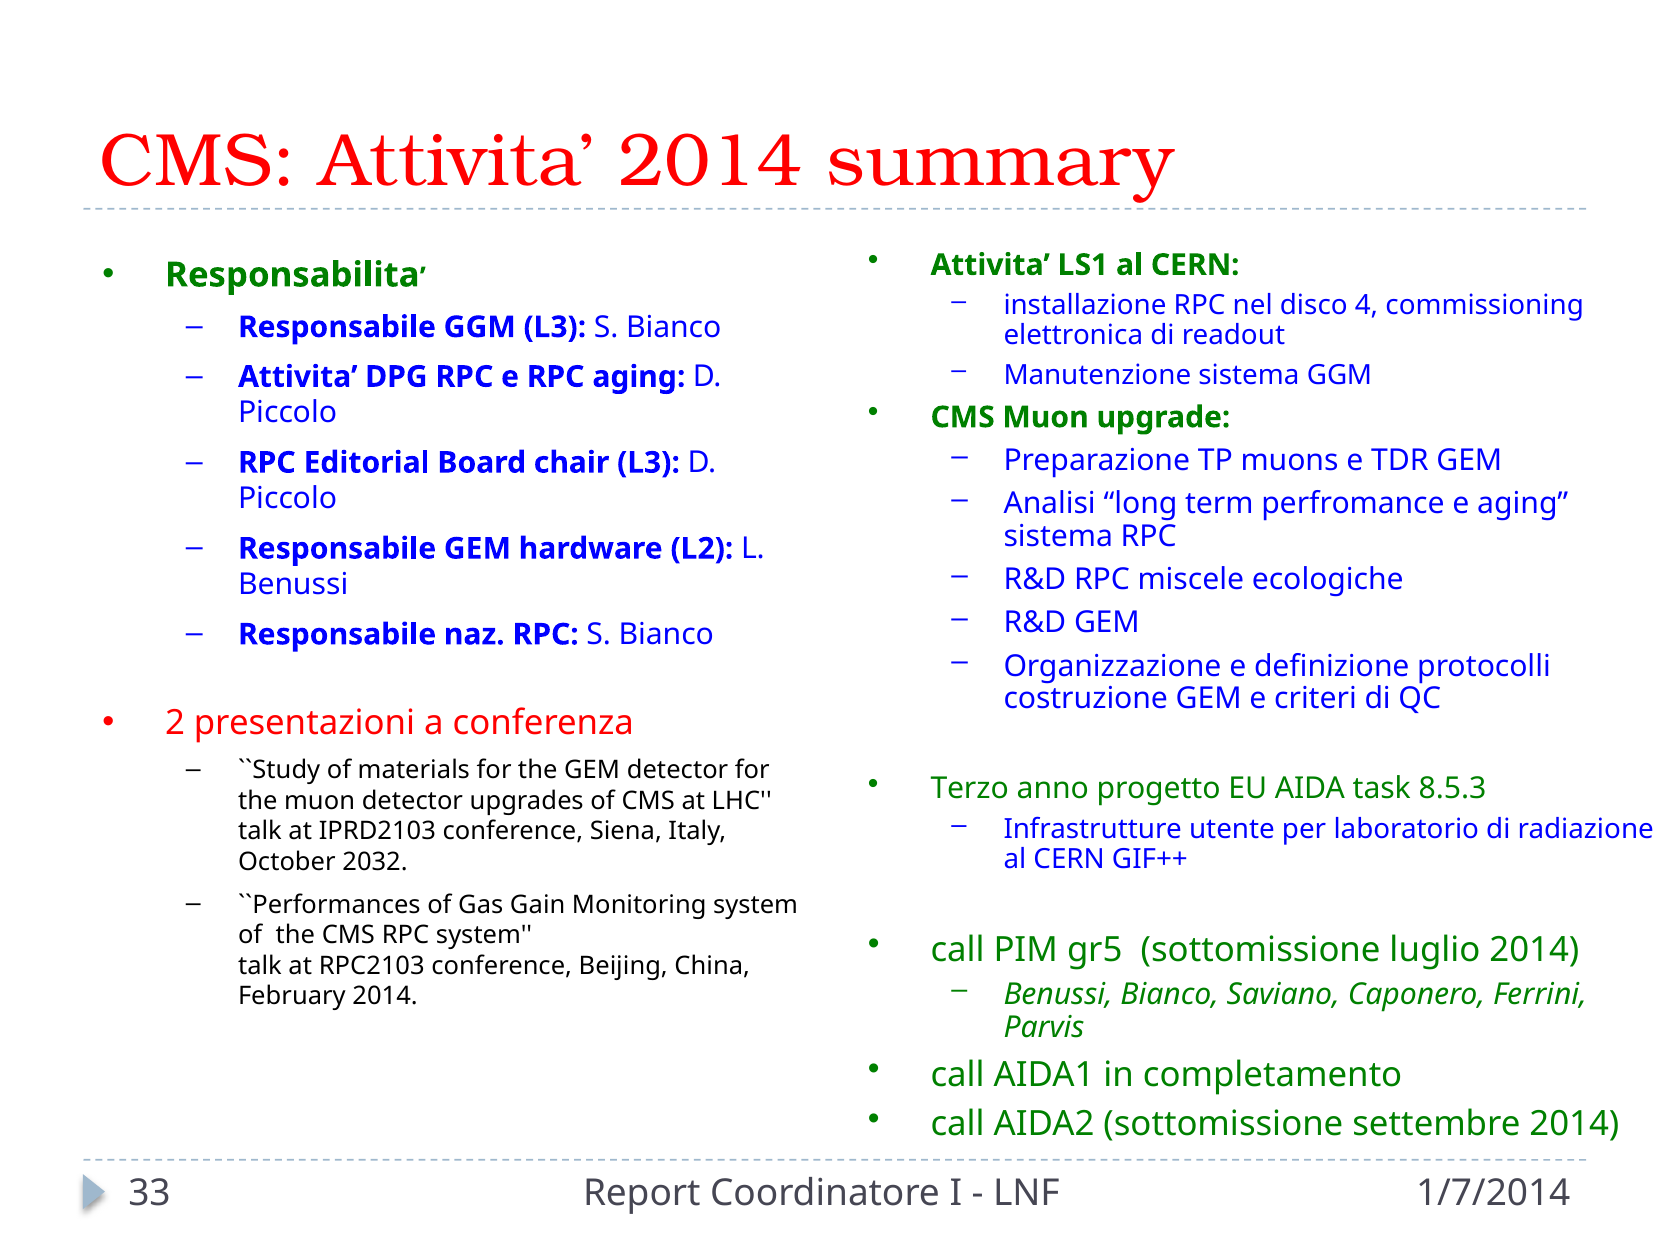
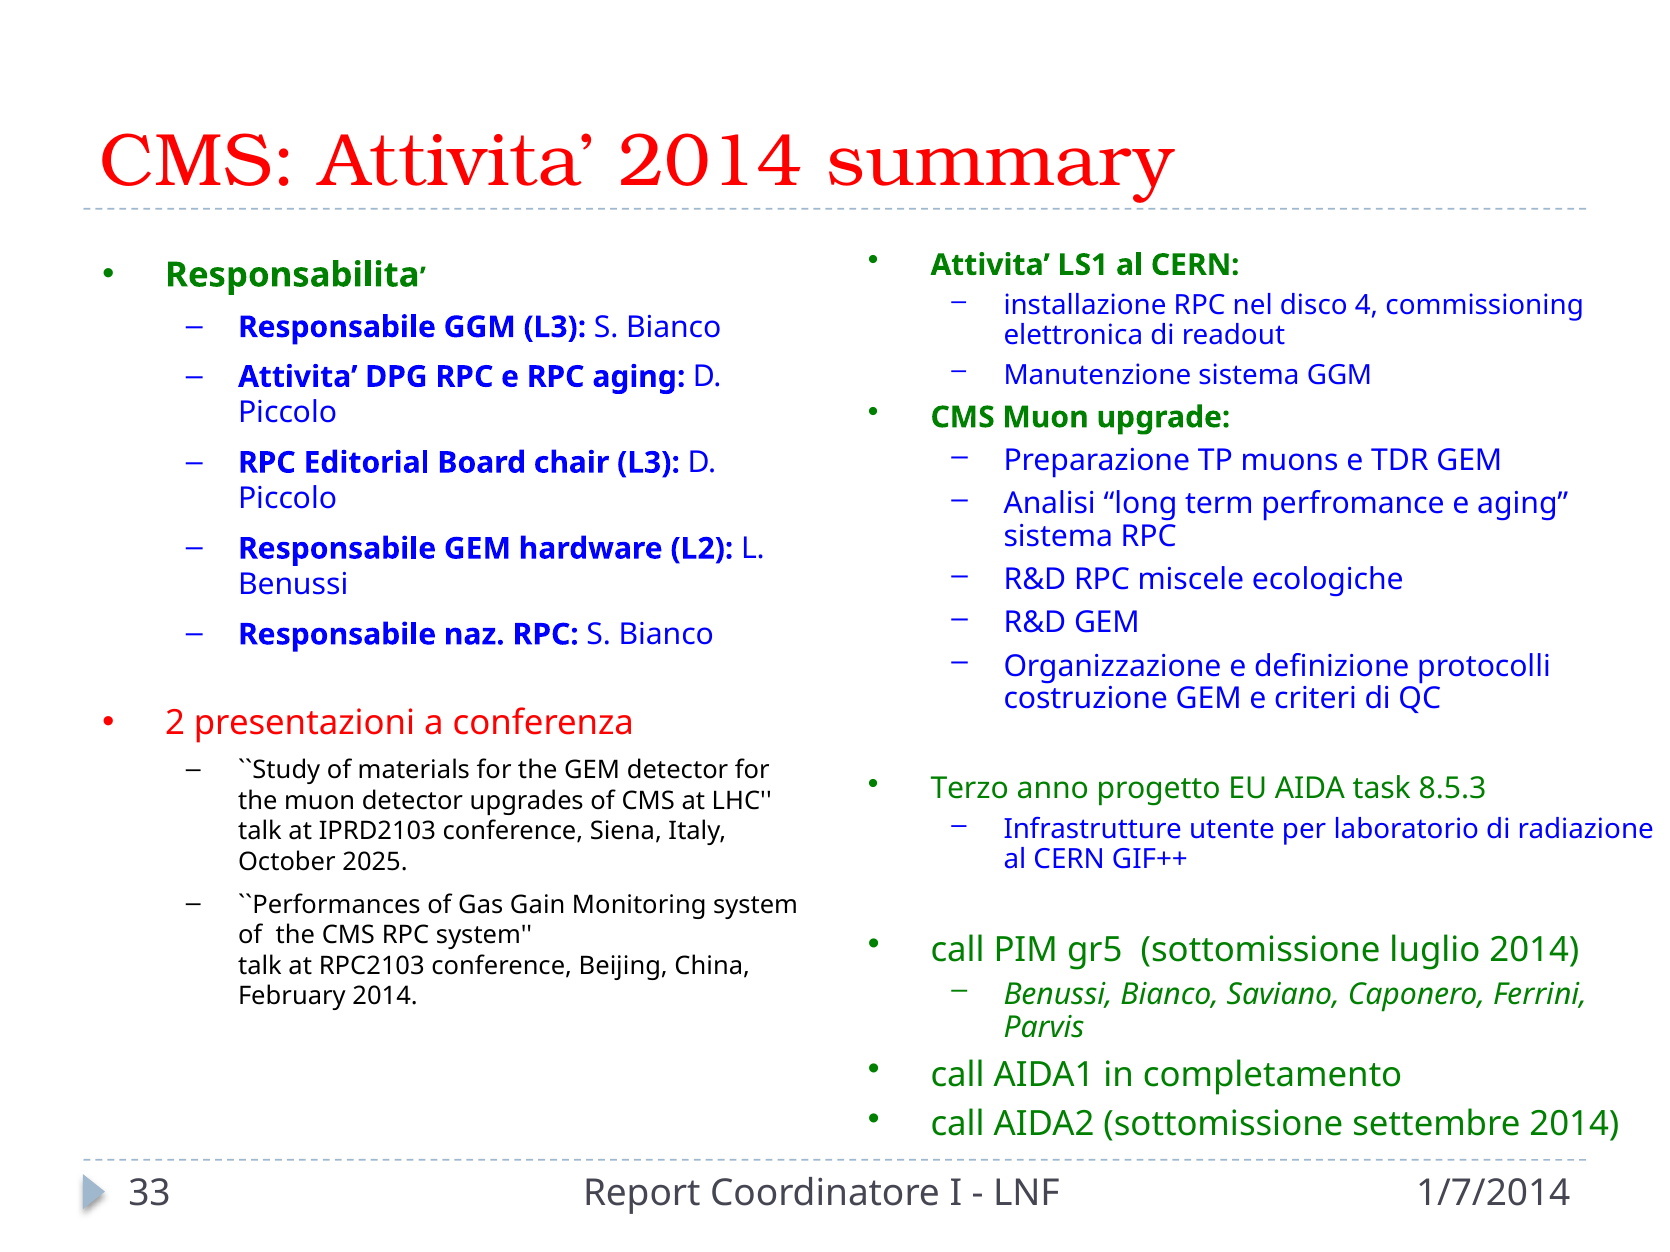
2032: 2032 -> 2025
